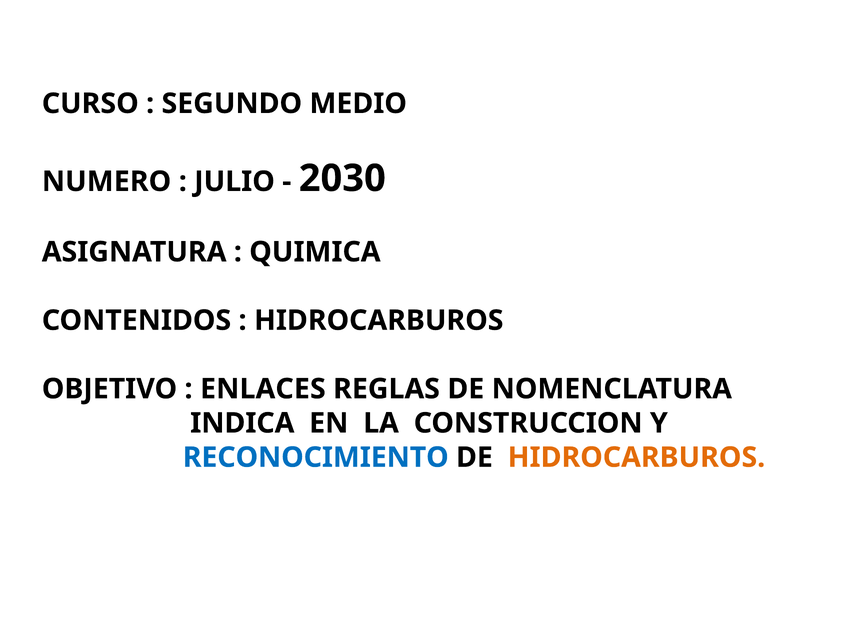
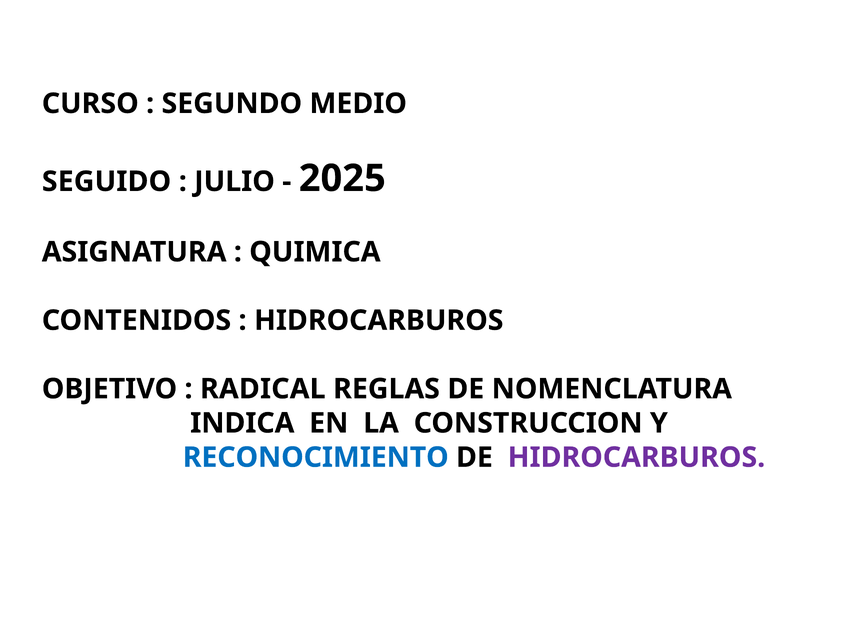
NUMERO: NUMERO -> SEGUIDO
2030: 2030 -> 2025
ENLACES: ENLACES -> RADICAL
HIDROCARBUROS at (636, 457) colour: orange -> purple
